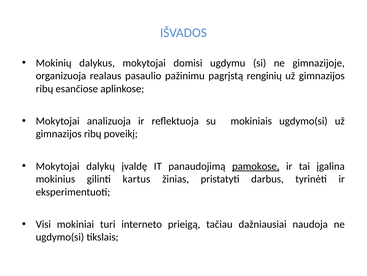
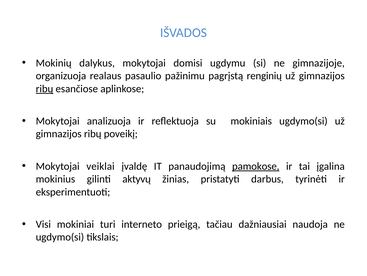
ribų at (44, 89) underline: none -> present
dalykų: dalykų -> veiklai
kartus: kartus -> aktyvų
